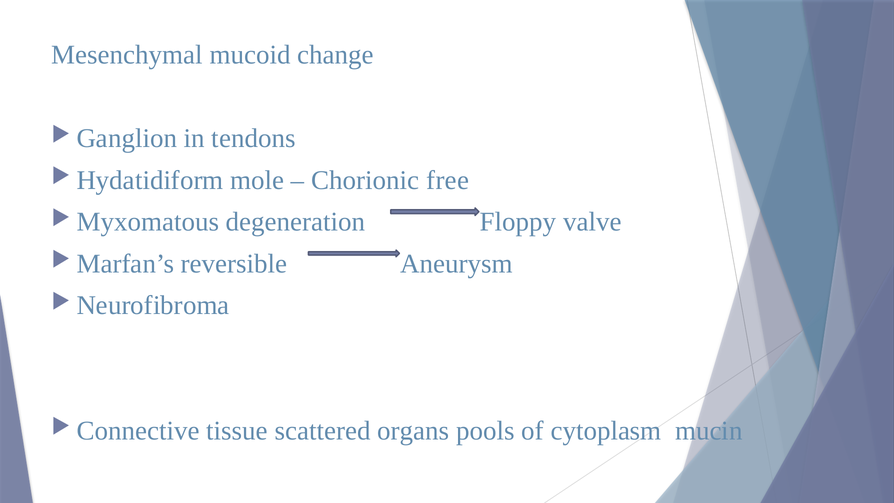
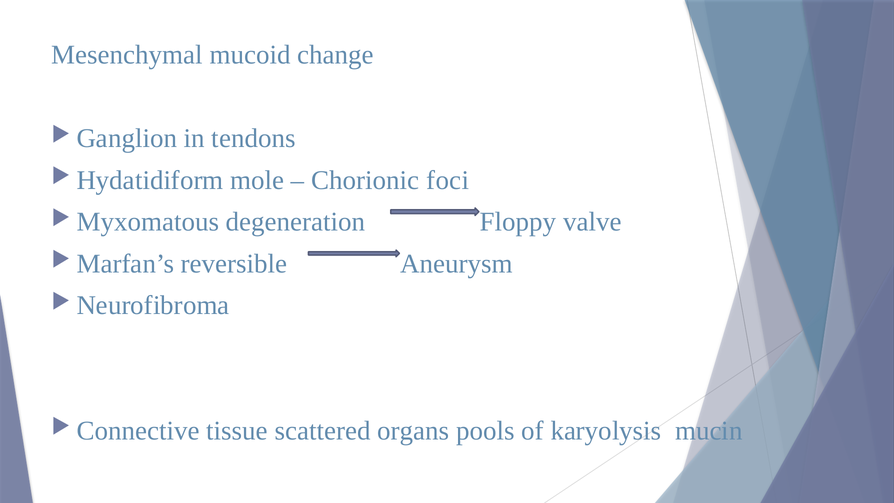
free: free -> foci
cytoplasm: cytoplasm -> karyolysis
